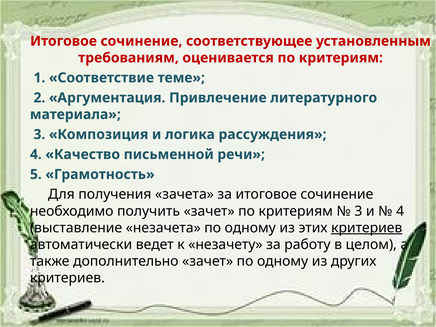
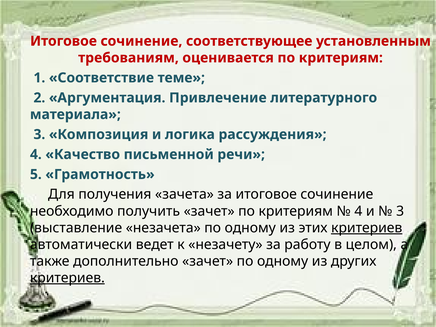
3 at (358, 211): 3 -> 4
4 at (400, 211): 4 -> 3
критериев at (67, 278) underline: none -> present
